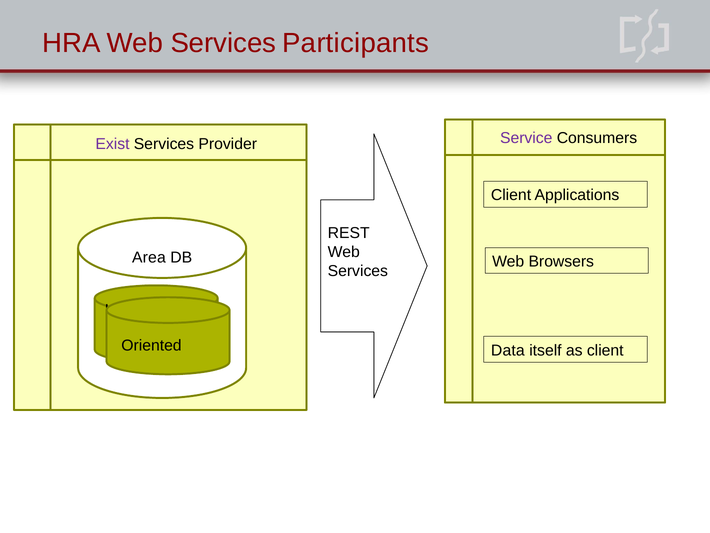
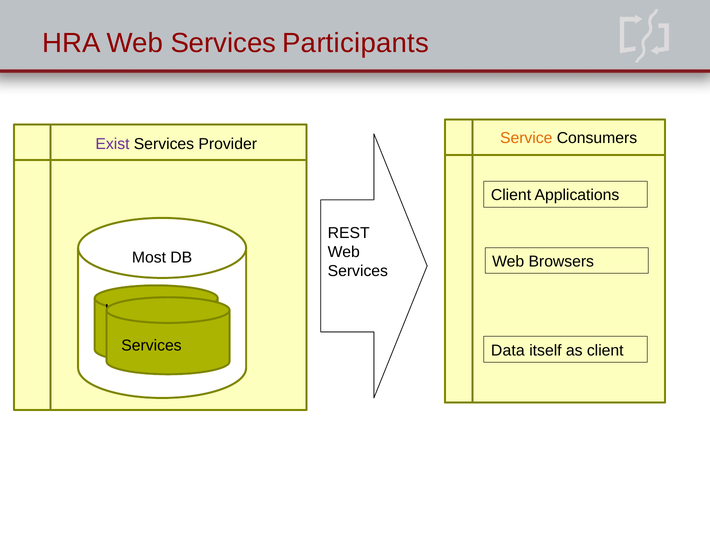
Service colour: purple -> orange
Area: Area -> Most
Oriented at (152, 345): Oriented -> Services
